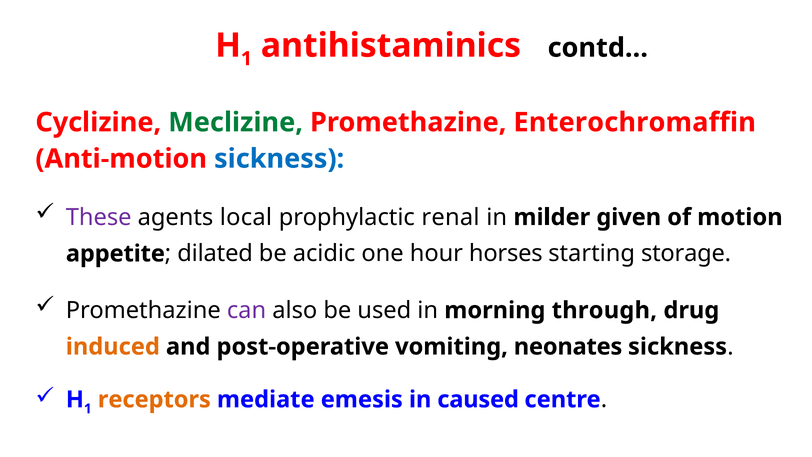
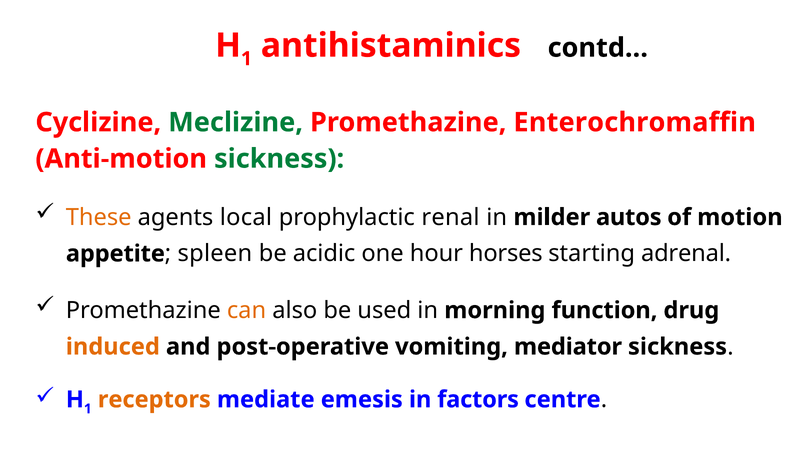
sickness at (279, 159) colour: blue -> green
These colour: purple -> orange
given: given -> autos
dilated: dilated -> spleen
storage: storage -> adrenal
can colour: purple -> orange
through: through -> function
neonates: neonates -> mediator
caused: caused -> factors
